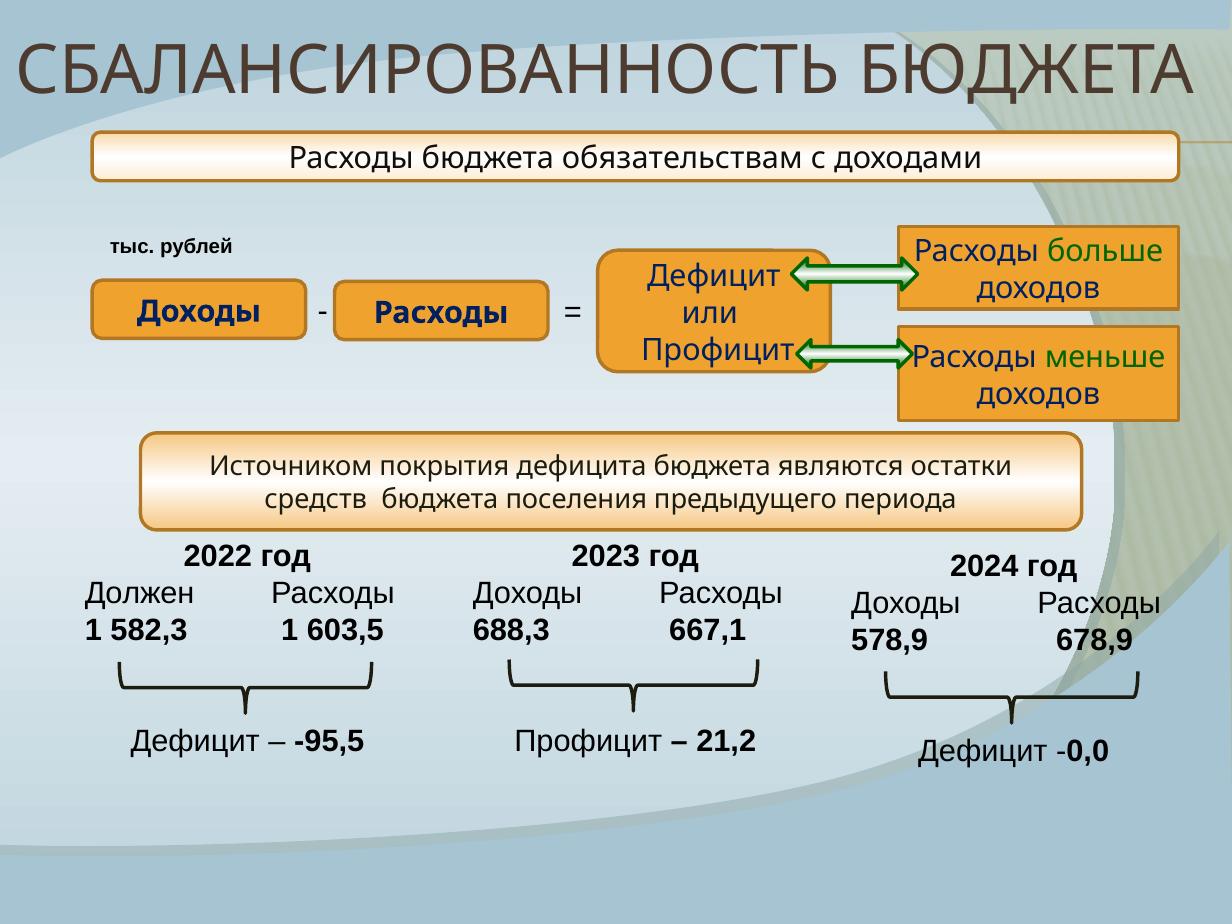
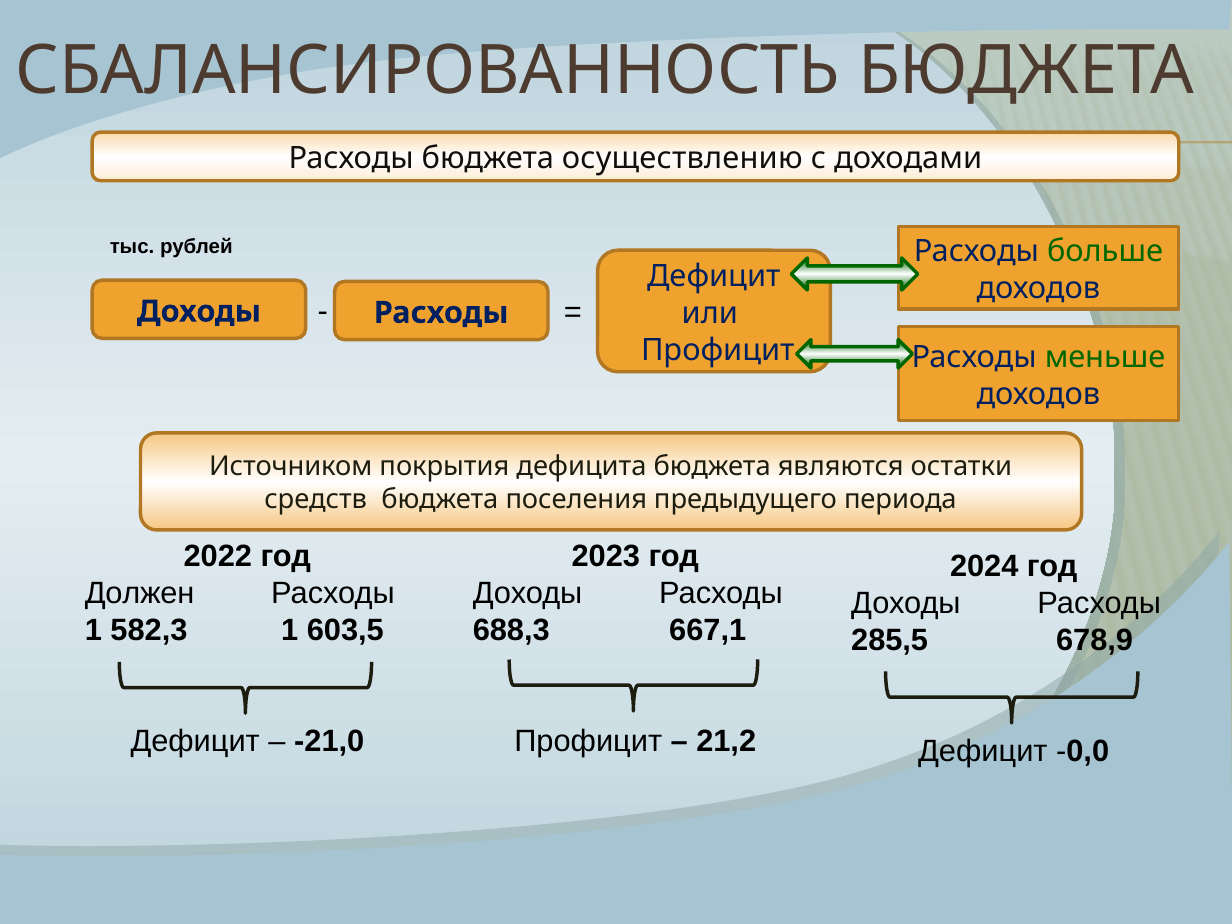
обязательствам: обязательствам -> осуществлению
578,9: 578,9 -> 285,5
-95,5: -95,5 -> -21,0
